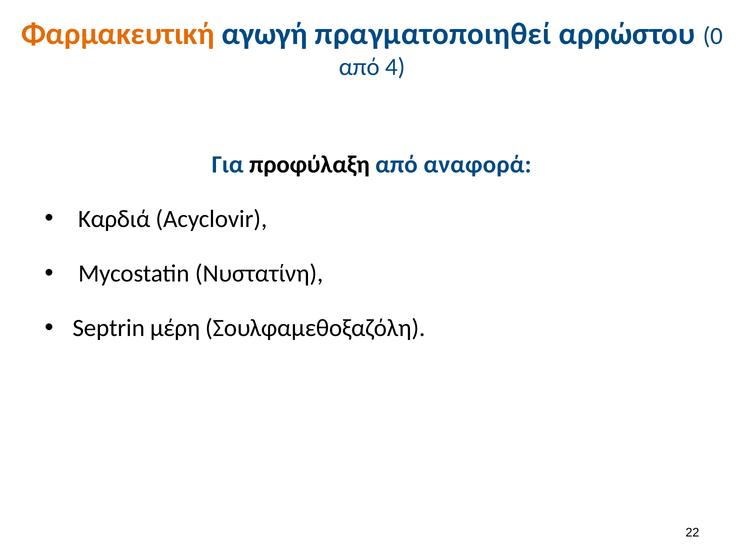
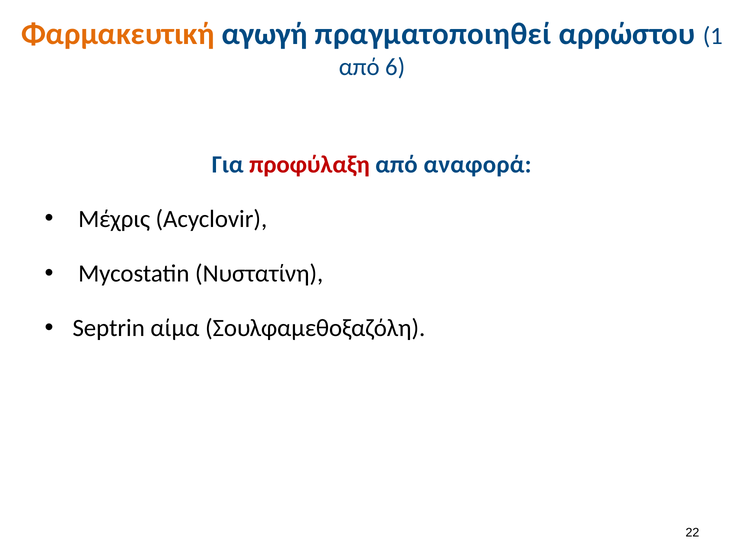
0: 0 -> 1
4: 4 -> 6
προφύλαξη colour: black -> red
Καρδιά: Καρδιά -> Μέχρις
μέρη: μέρη -> αίμα
